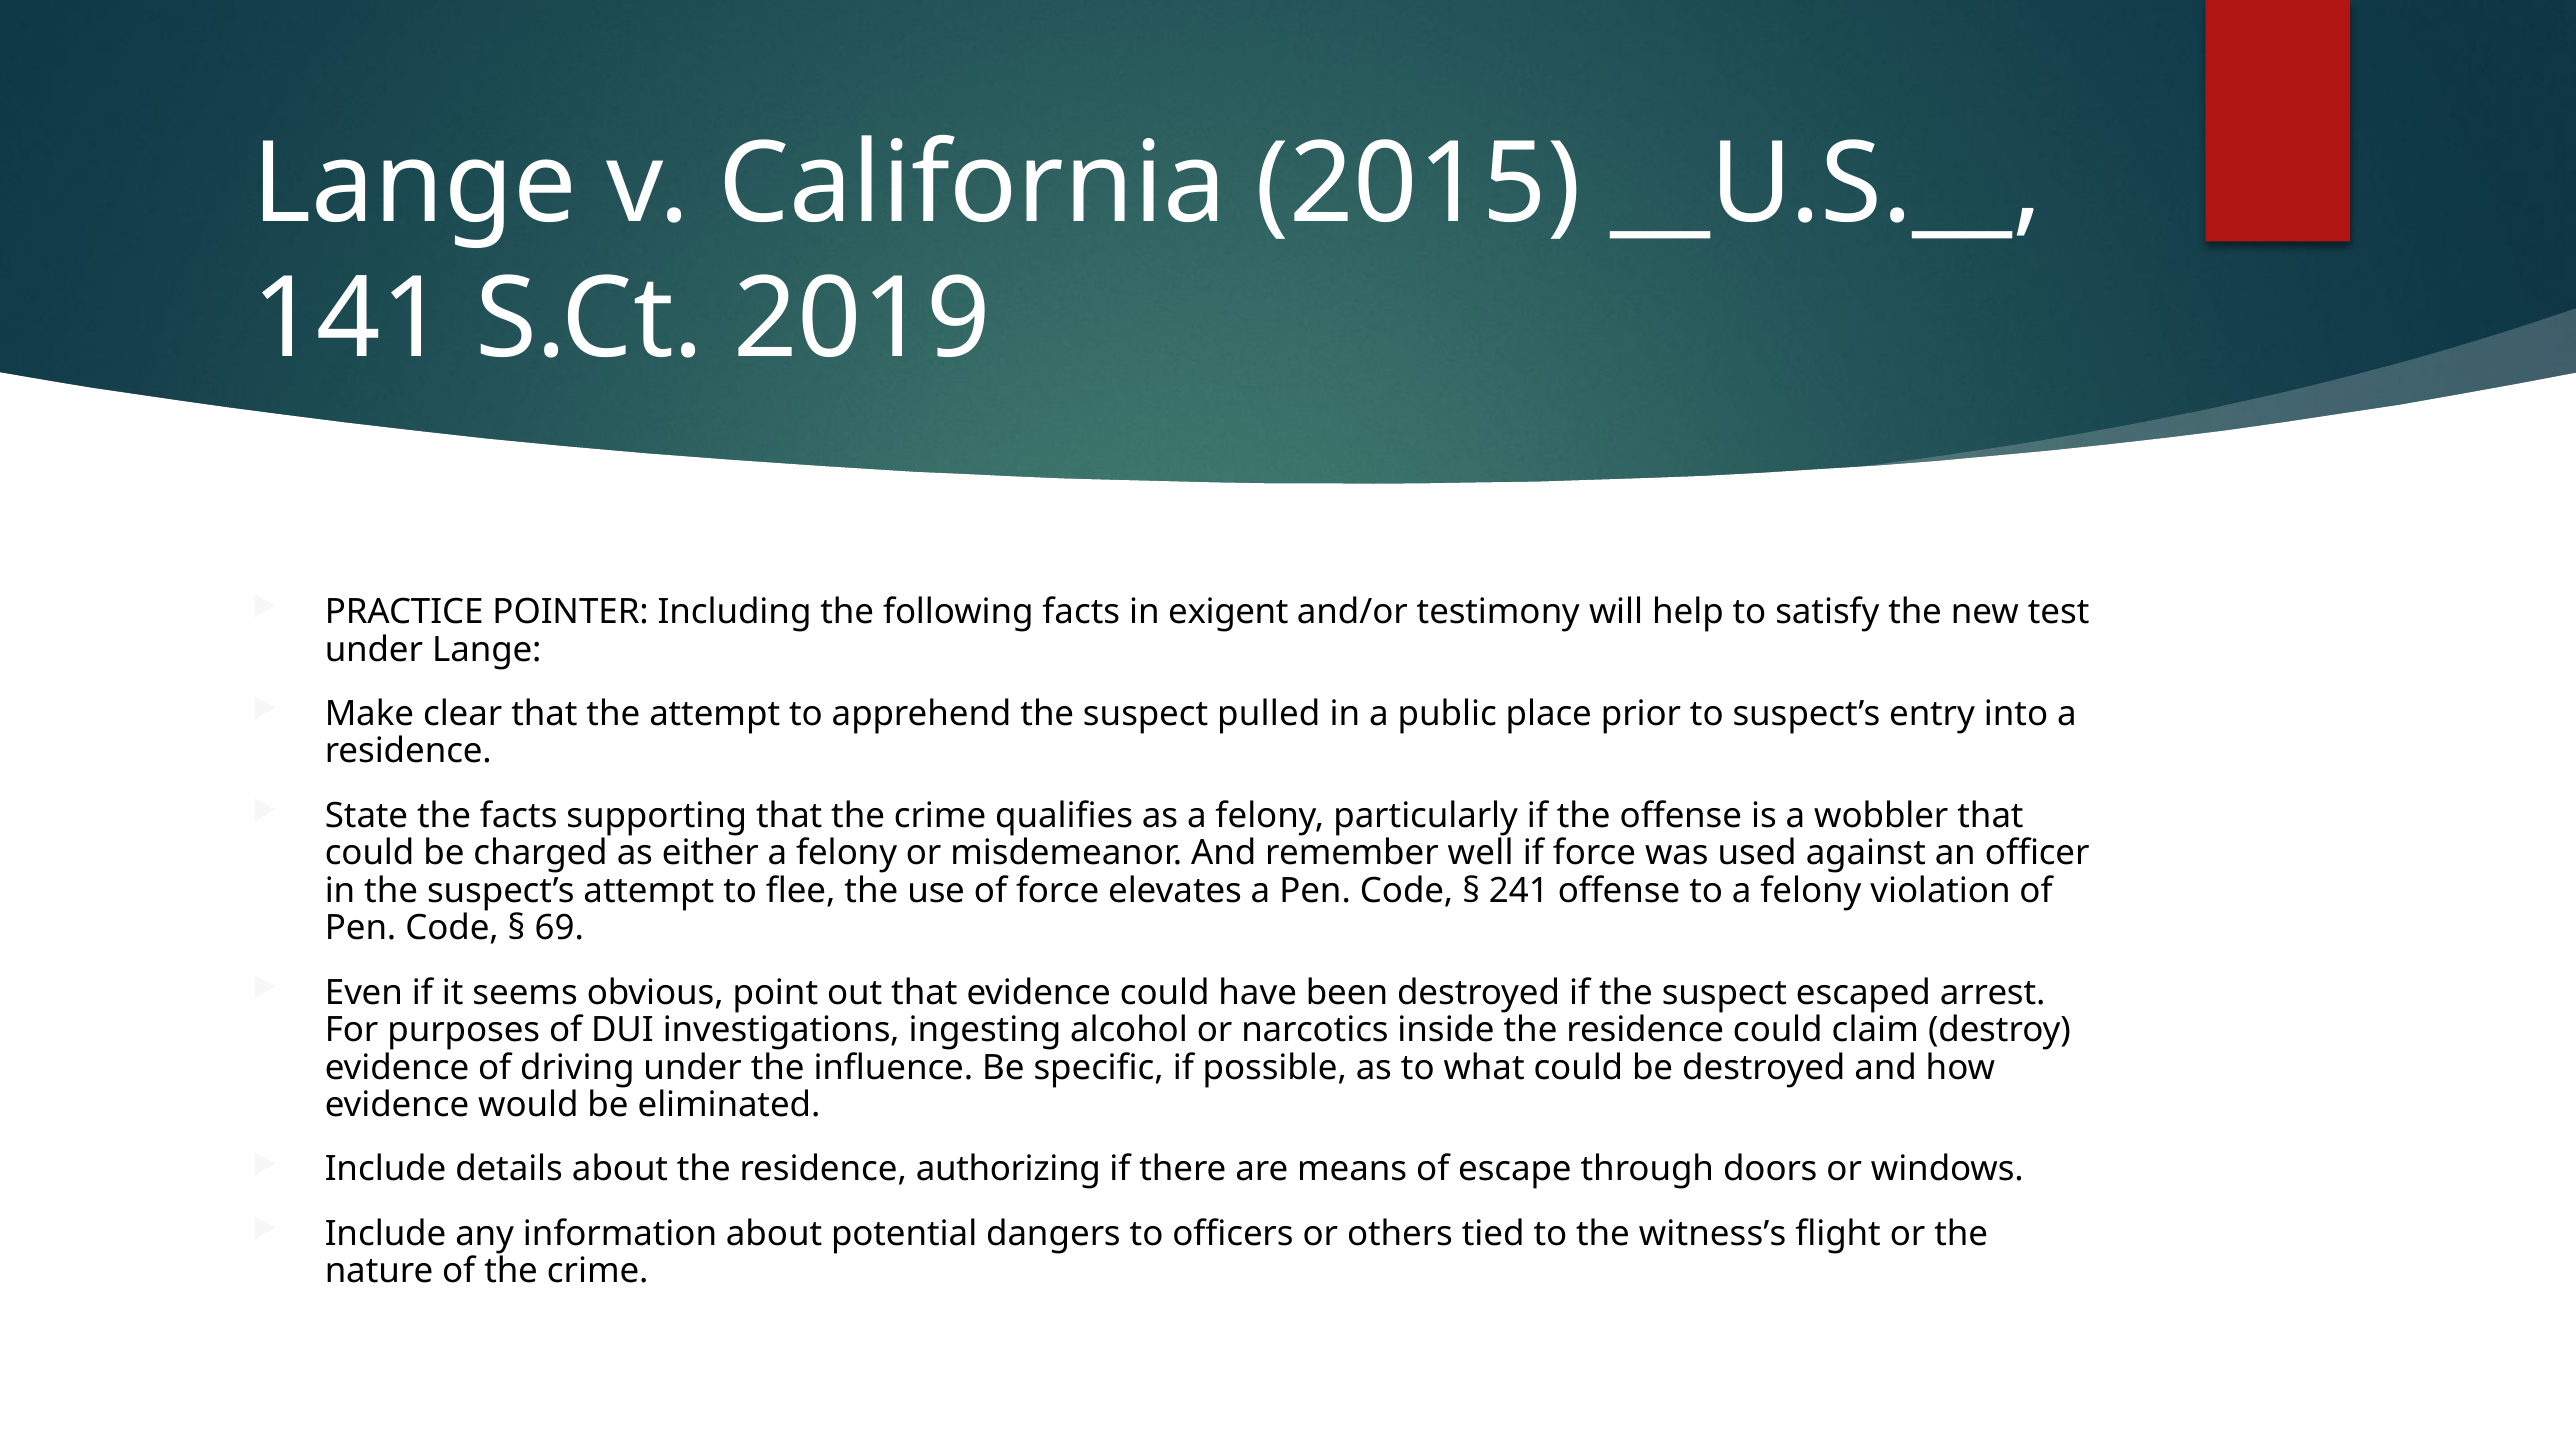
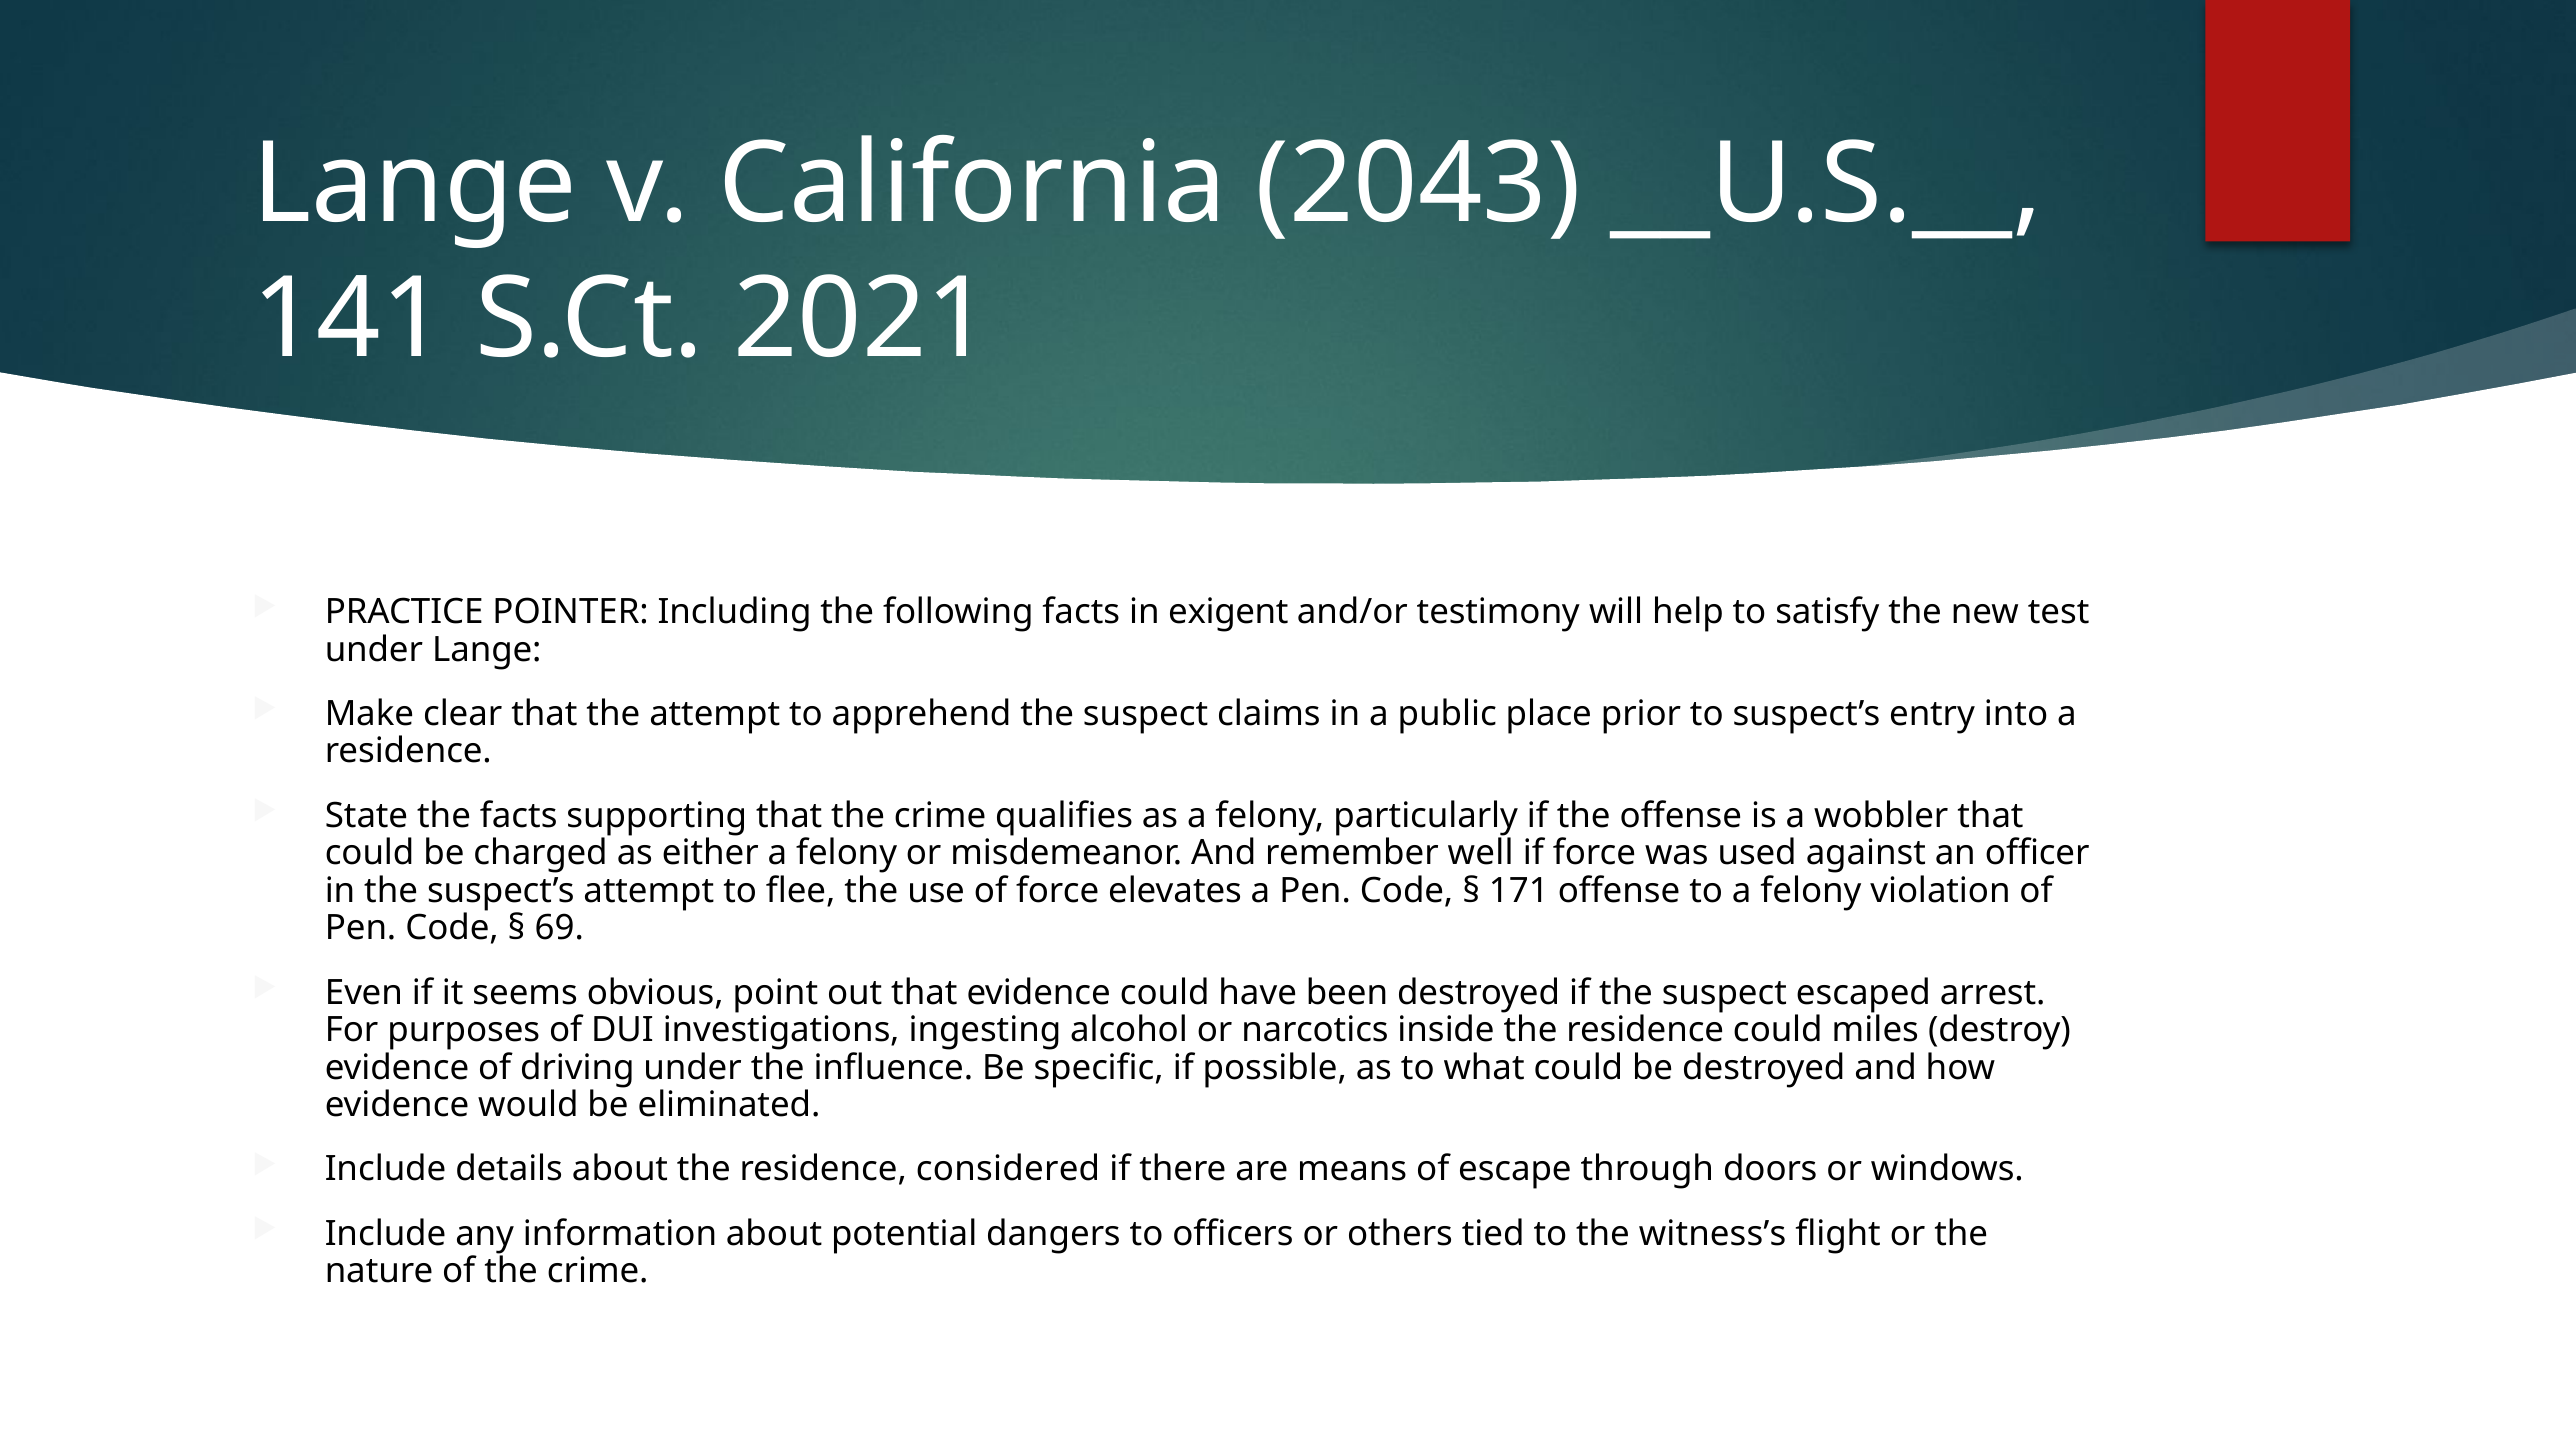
2015: 2015 -> 2043
2019: 2019 -> 2021
pulled: pulled -> claims
241: 241 -> 171
claim: claim -> miles
authorizing: authorizing -> considered
